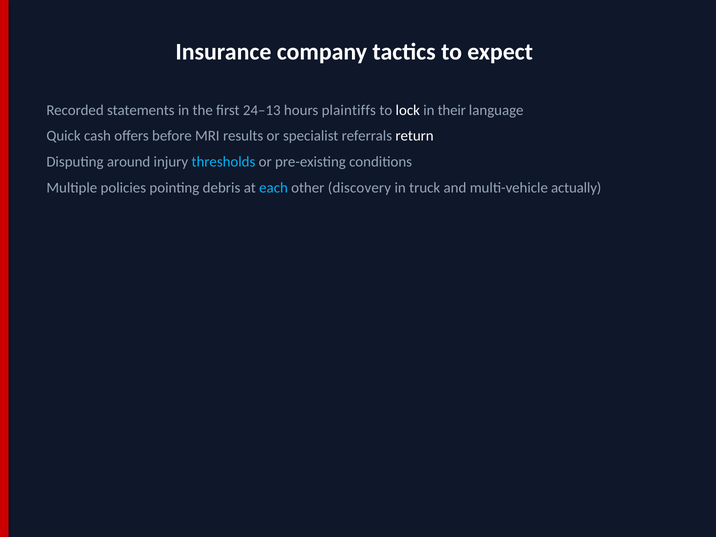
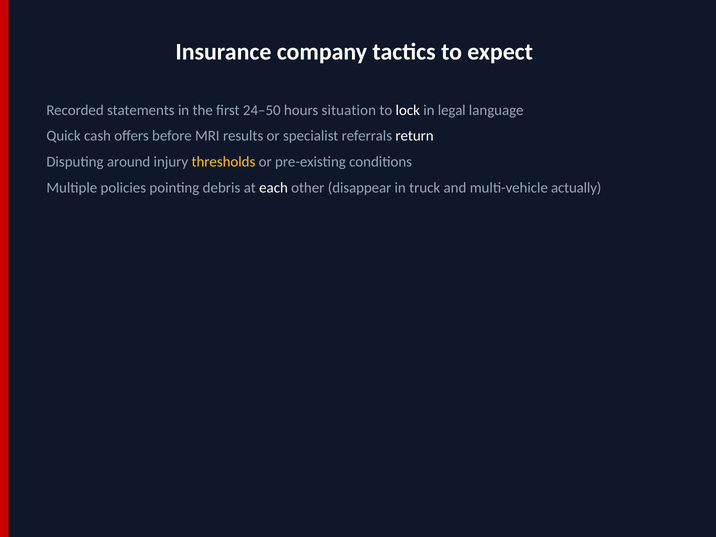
24–13: 24–13 -> 24–50
plaintiffs: plaintiffs -> situation
their: their -> legal
thresholds colour: light blue -> yellow
each colour: light blue -> white
discovery: discovery -> disappear
